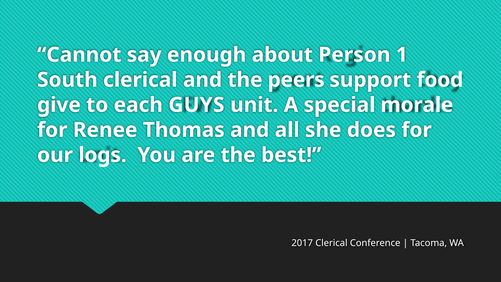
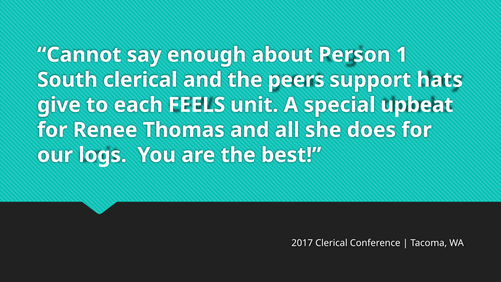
food: food -> hats
GUYS: GUYS -> FEELS
morale: morale -> upbeat
